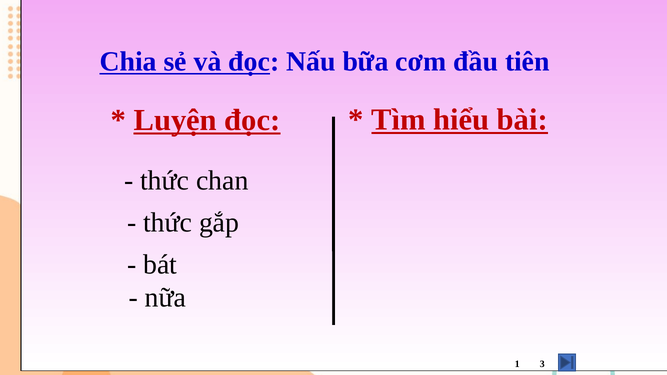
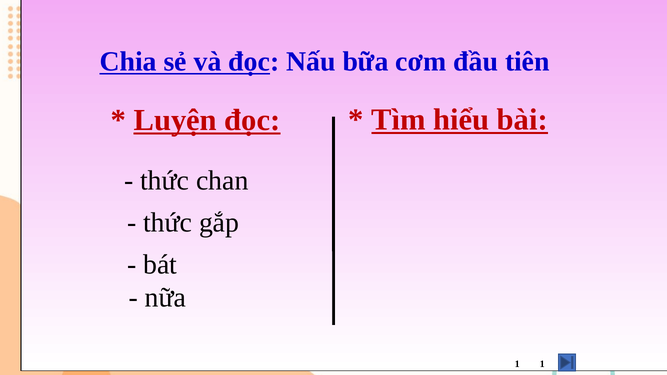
1 3: 3 -> 1
